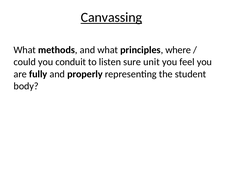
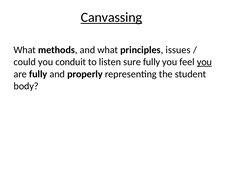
where: where -> issues
sure unit: unit -> fully
you at (204, 62) underline: none -> present
